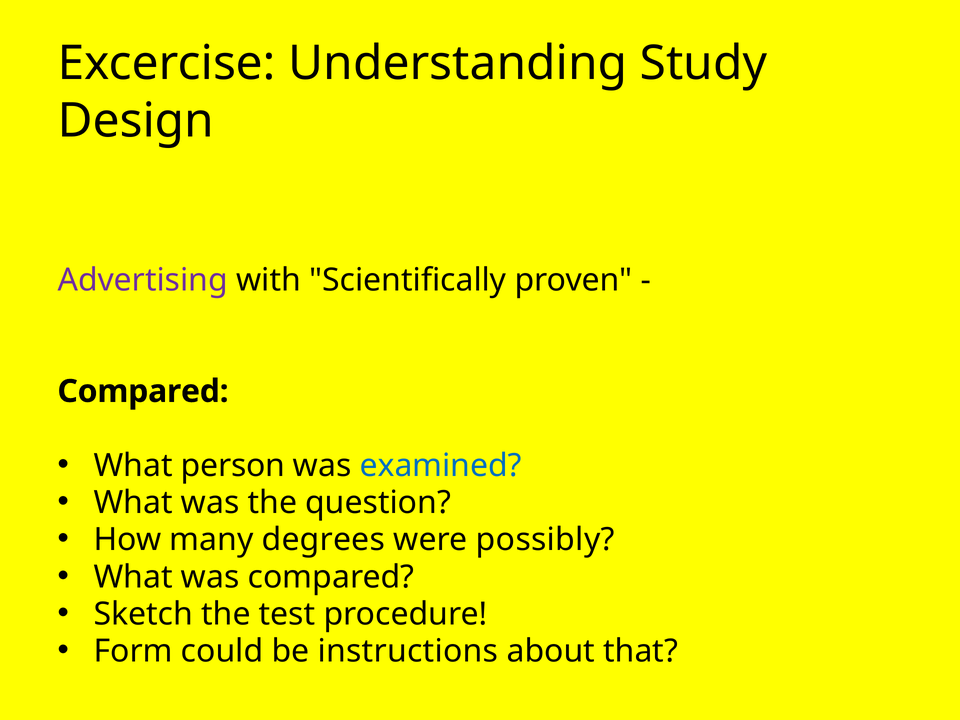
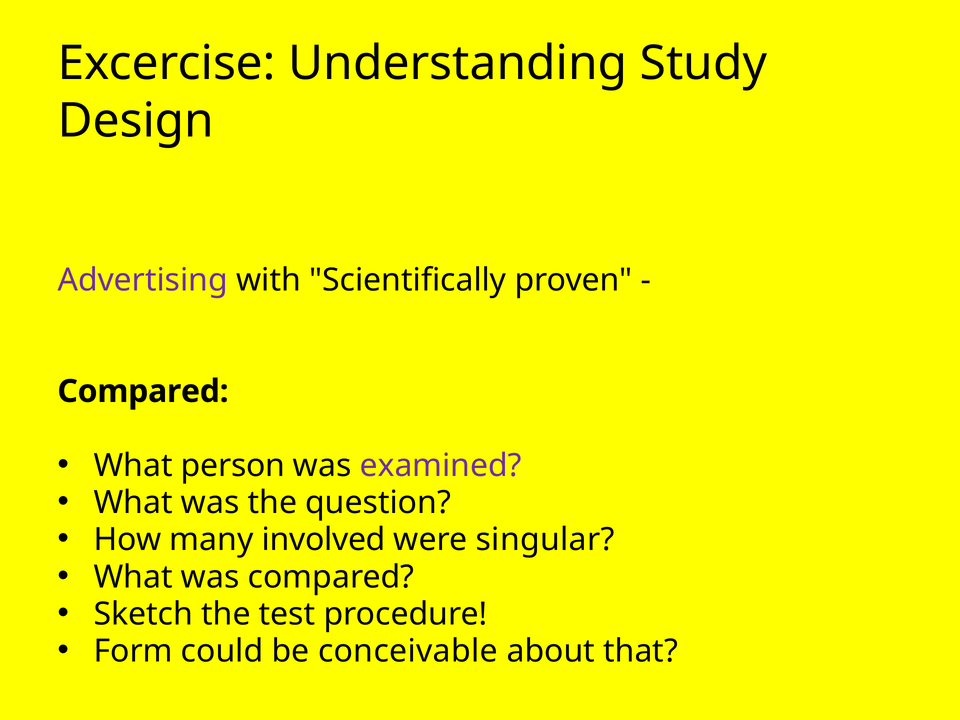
examined colour: blue -> purple
degrees: degrees -> involved
possibly: possibly -> singular
instructions: instructions -> conceivable
